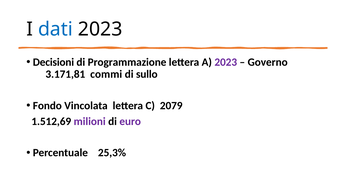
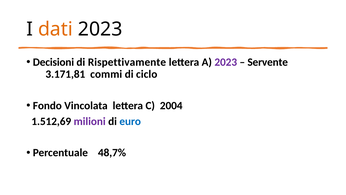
dati colour: blue -> orange
Programmazione: Programmazione -> Rispettivamente
Governo: Governo -> Servente
sullo: sullo -> ciclo
2079: 2079 -> 2004
euro colour: purple -> blue
25,3%: 25,3% -> 48,7%
